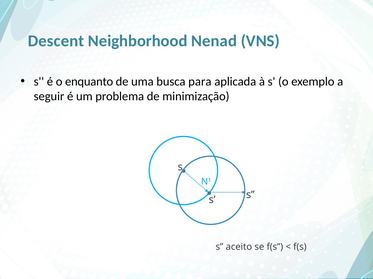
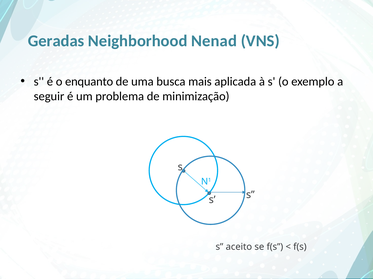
Descent: Descent -> Geradas
para: para -> mais
